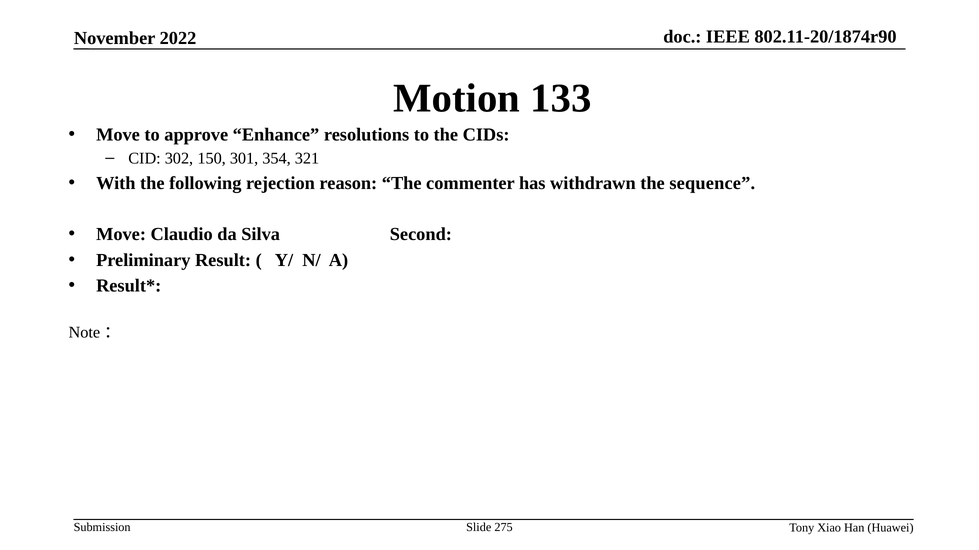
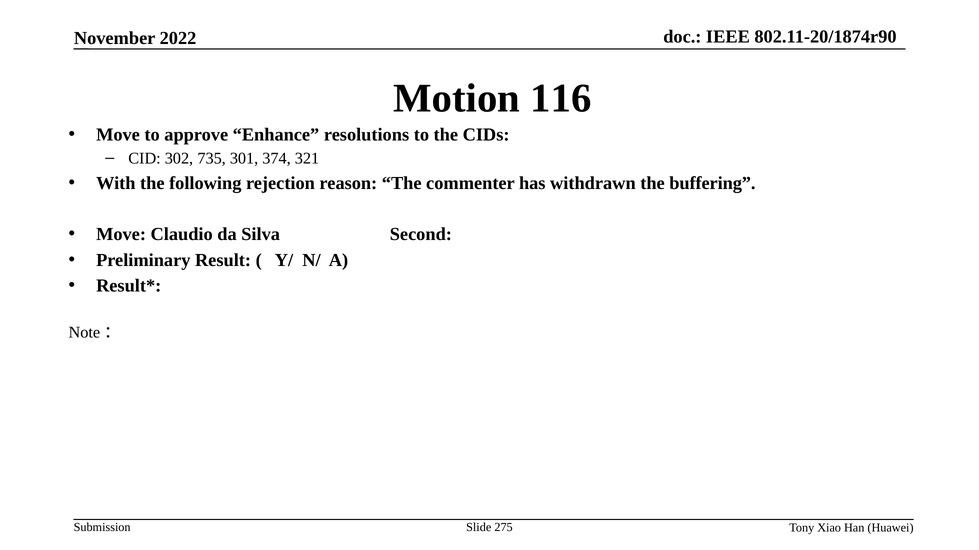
133: 133 -> 116
150: 150 -> 735
354: 354 -> 374
sequence: sequence -> buffering
